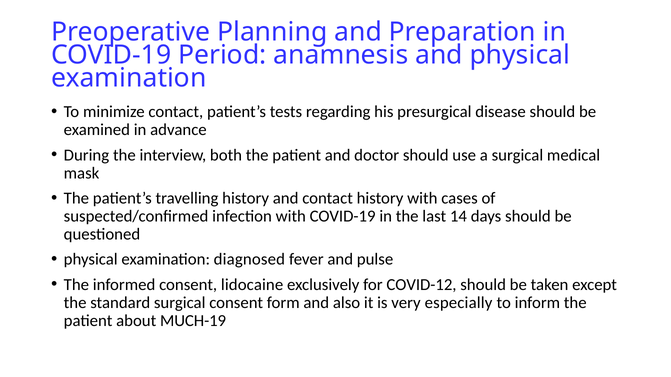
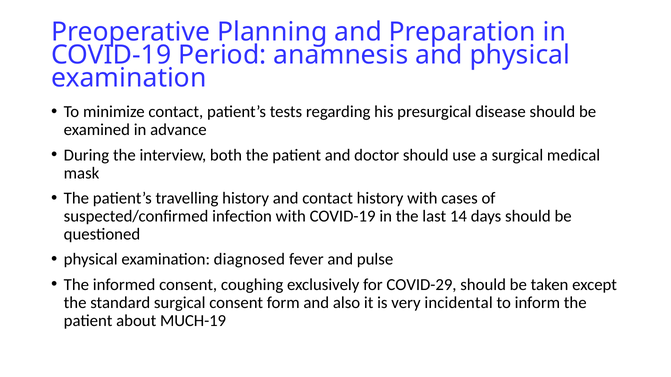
lidocaine: lidocaine -> coughing
COVID-12: COVID-12 -> COVID-29
especially: especially -> incidental
